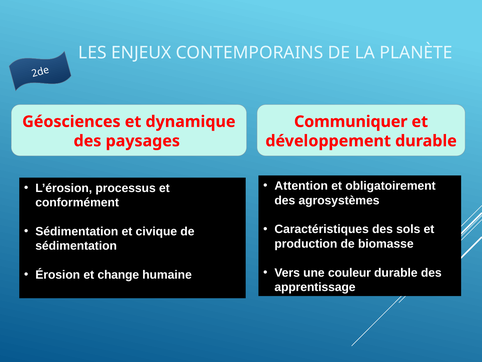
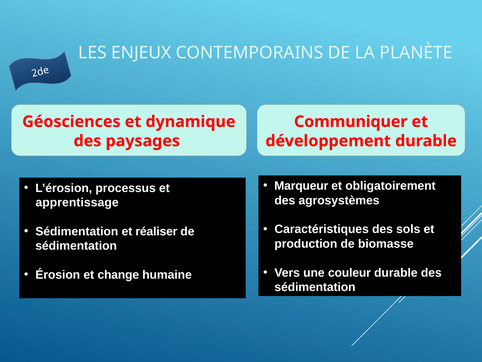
Attention: Attention -> Marqueur
conformément: conformément -> apprentissage
civique: civique -> réaliser
apprentissage at (315, 287): apprentissage -> sédimentation
